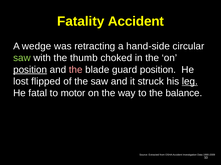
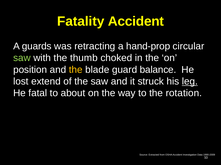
wedge: wedge -> guards
hand-side: hand-side -> hand-prop
position at (30, 70) underline: present -> none
the at (76, 70) colour: pink -> yellow
guard position: position -> balance
flipped: flipped -> extend
motor: motor -> about
balance: balance -> rotation
